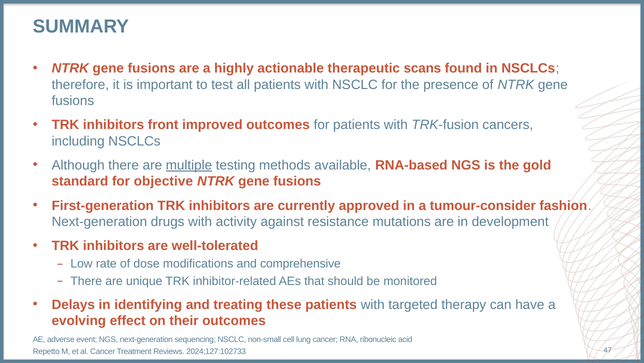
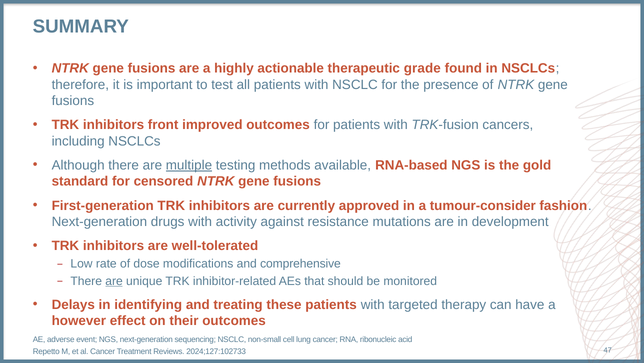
scans: scans -> grade
objective: objective -> censored
are at (114, 281) underline: none -> present
evolving: evolving -> however
